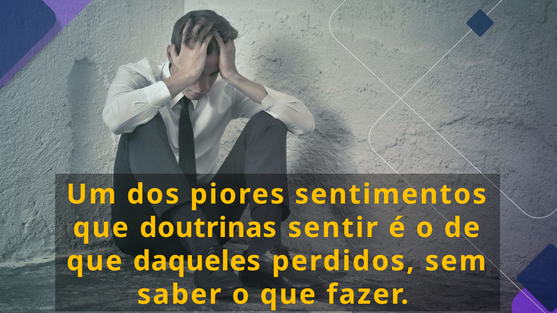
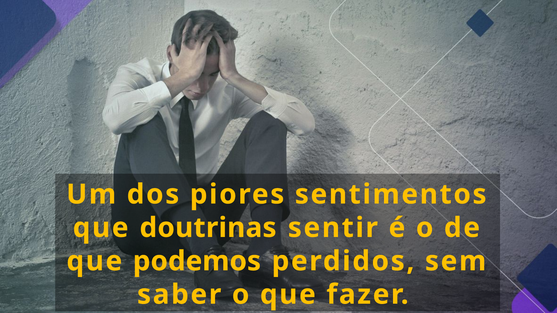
daqueles: daqueles -> podemos
